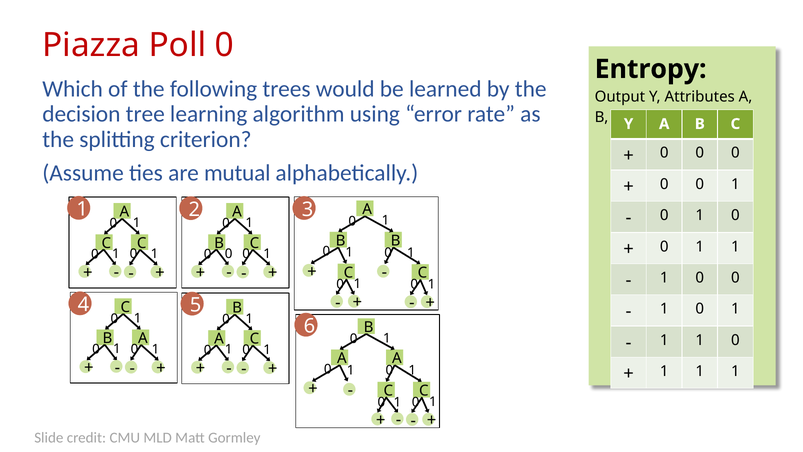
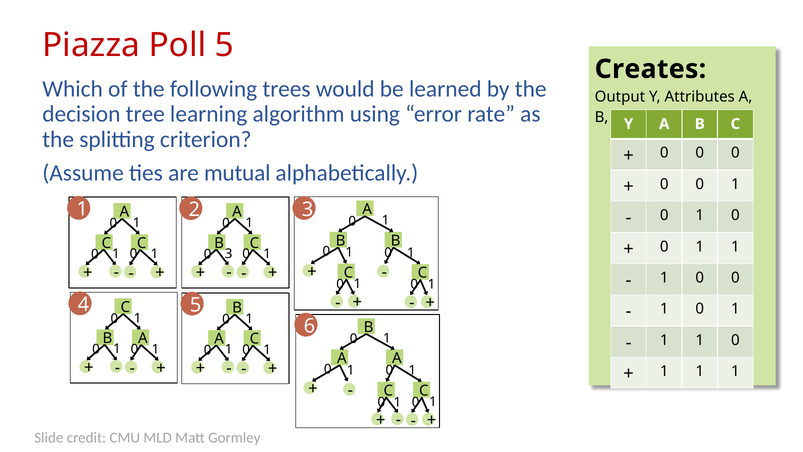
Poll 0: 0 -> 5
Entropy: Entropy -> Creates
0 at (229, 254): 0 -> 3
